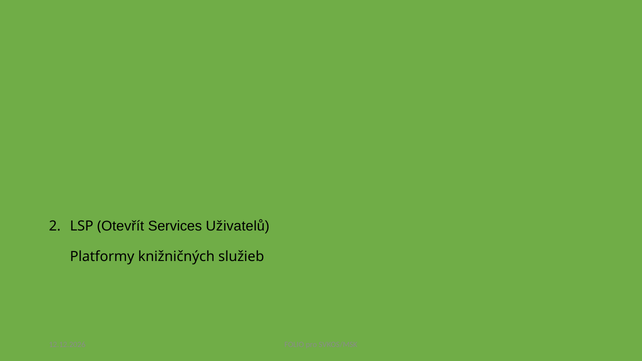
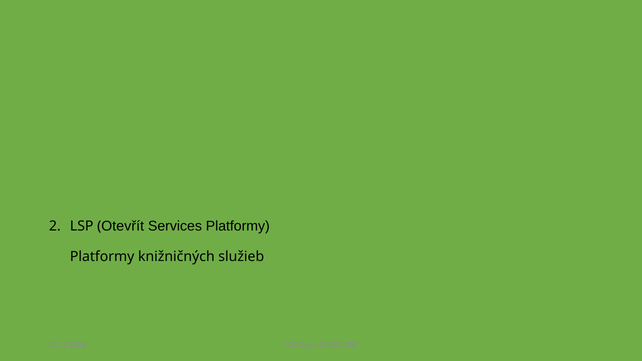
Services Uživatelů: Uživatelů -> Platformy
